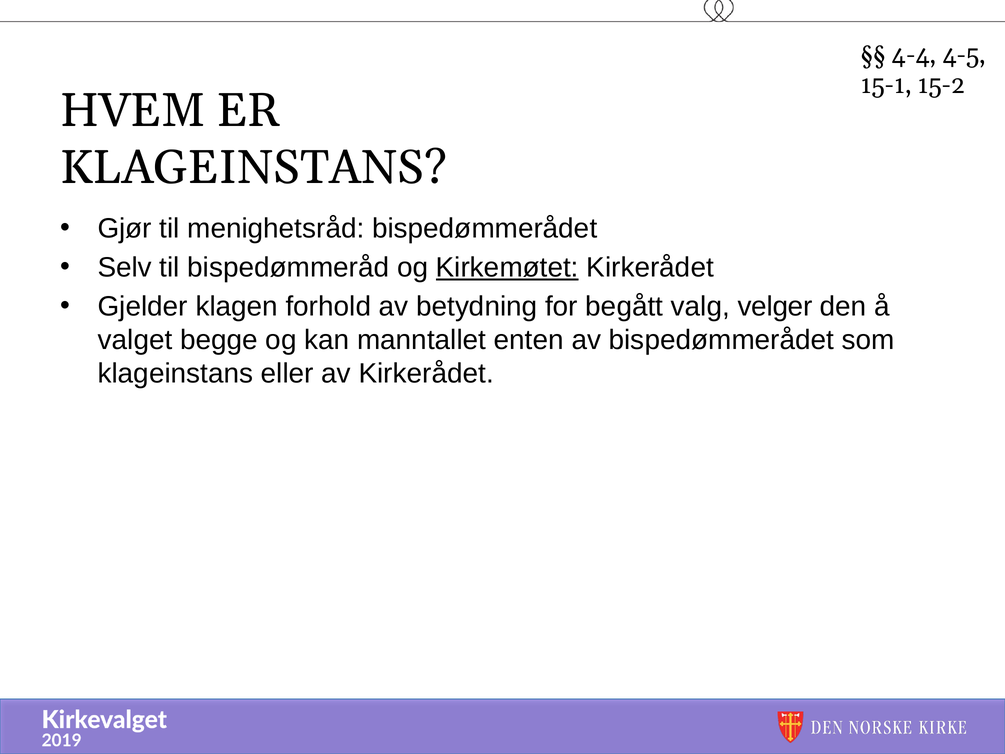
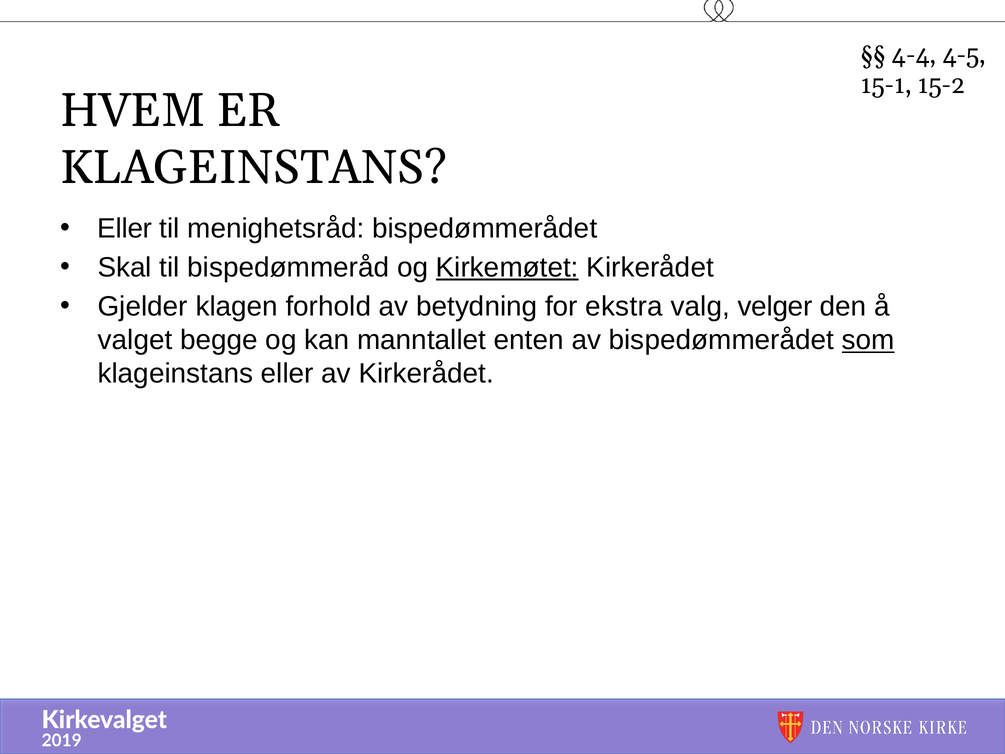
Gjør at (125, 228): Gjør -> Eller
Selv: Selv -> Skal
begått: begått -> ekstra
som underline: none -> present
